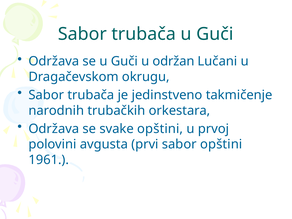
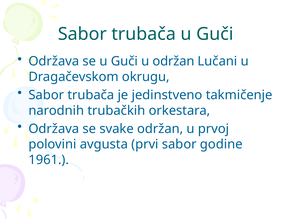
svake opštini: opštini -> održan
sabor opštini: opštini -> godine
